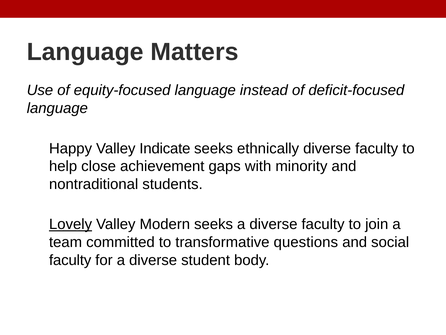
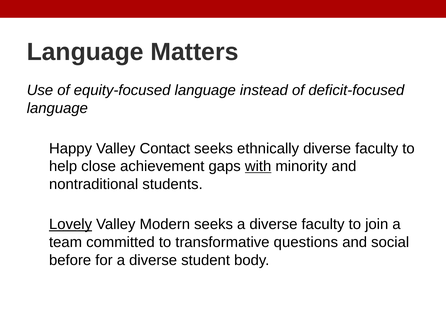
Indicate: Indicate -> Contact
with underline: none -> present
faculty at (70, 260): faculty -> before
